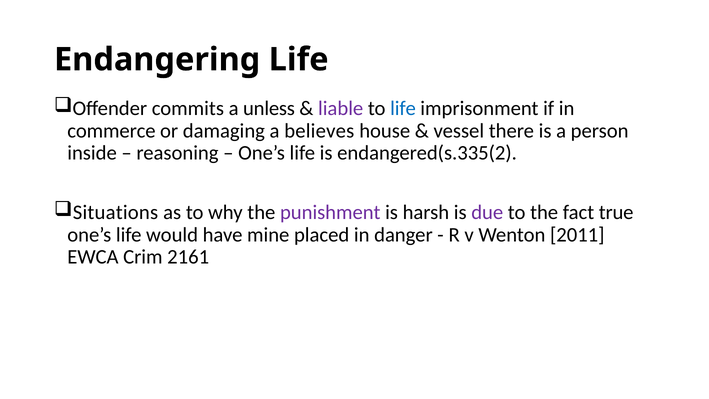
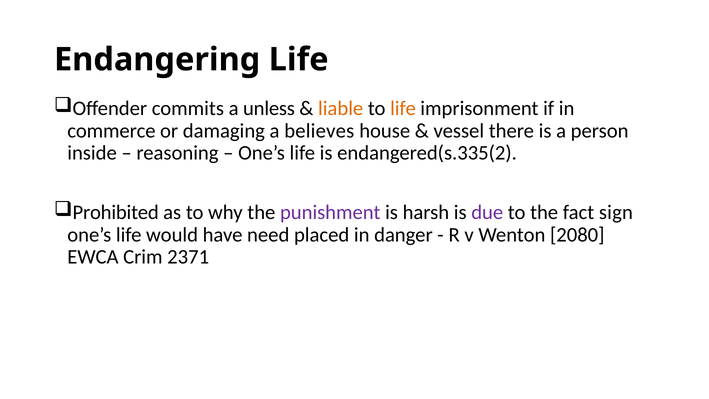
liable colour: purple -> orange
life at (403, 108) colour: blue -> orange
Situations: Situations -> Prohibited
true: true -> sign
mine: mine -> need
2011: 2011 -> 2080
2161: 2161 -> 2371
